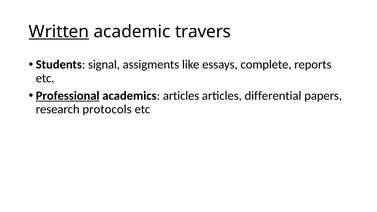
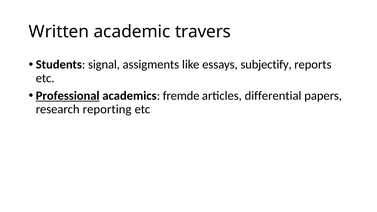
Written underline: present -> none
complete: complete -> subjectify
academics articles: articles -> fremde
protocols: protocols -> reporting
